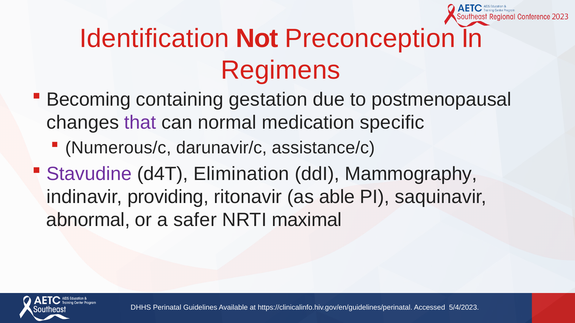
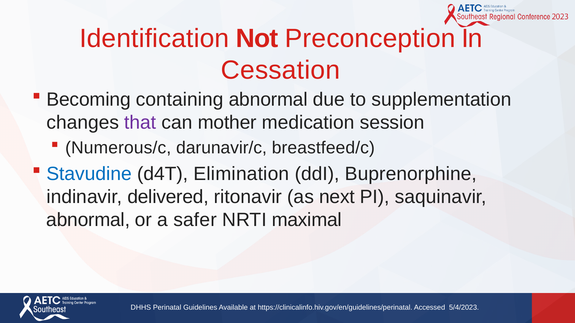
Regimens: Regimens -> Cessation
containing gestation: gestation -> abnormal
postmenopausal: postmenopausal -> supplementation
normal: normal -> mother
specific: specific -> session
assistance/c: assistance/c -> breastfeed/c
Stavudine colour: purple -> blue
Mammography: Mammography -> Buprenorphine
providing: providing -> delivered
able: able -> next
